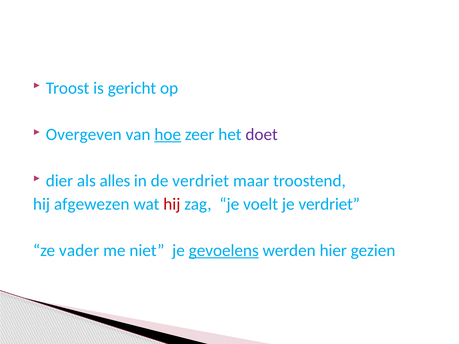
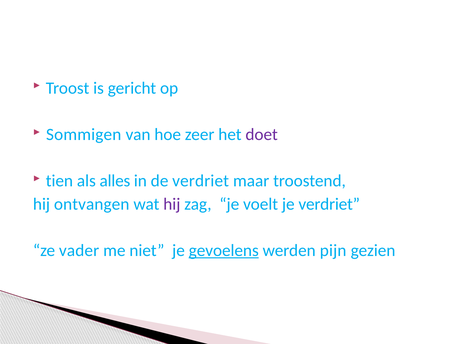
Overgeven: Overgeven -> Sommigen
hoe underline: present -> none
dier: dier -> tien
afgewezen: afgewezen -> ontvangen
hij at (172, 204) colour: red -> purple
hier: hier -> pijn
